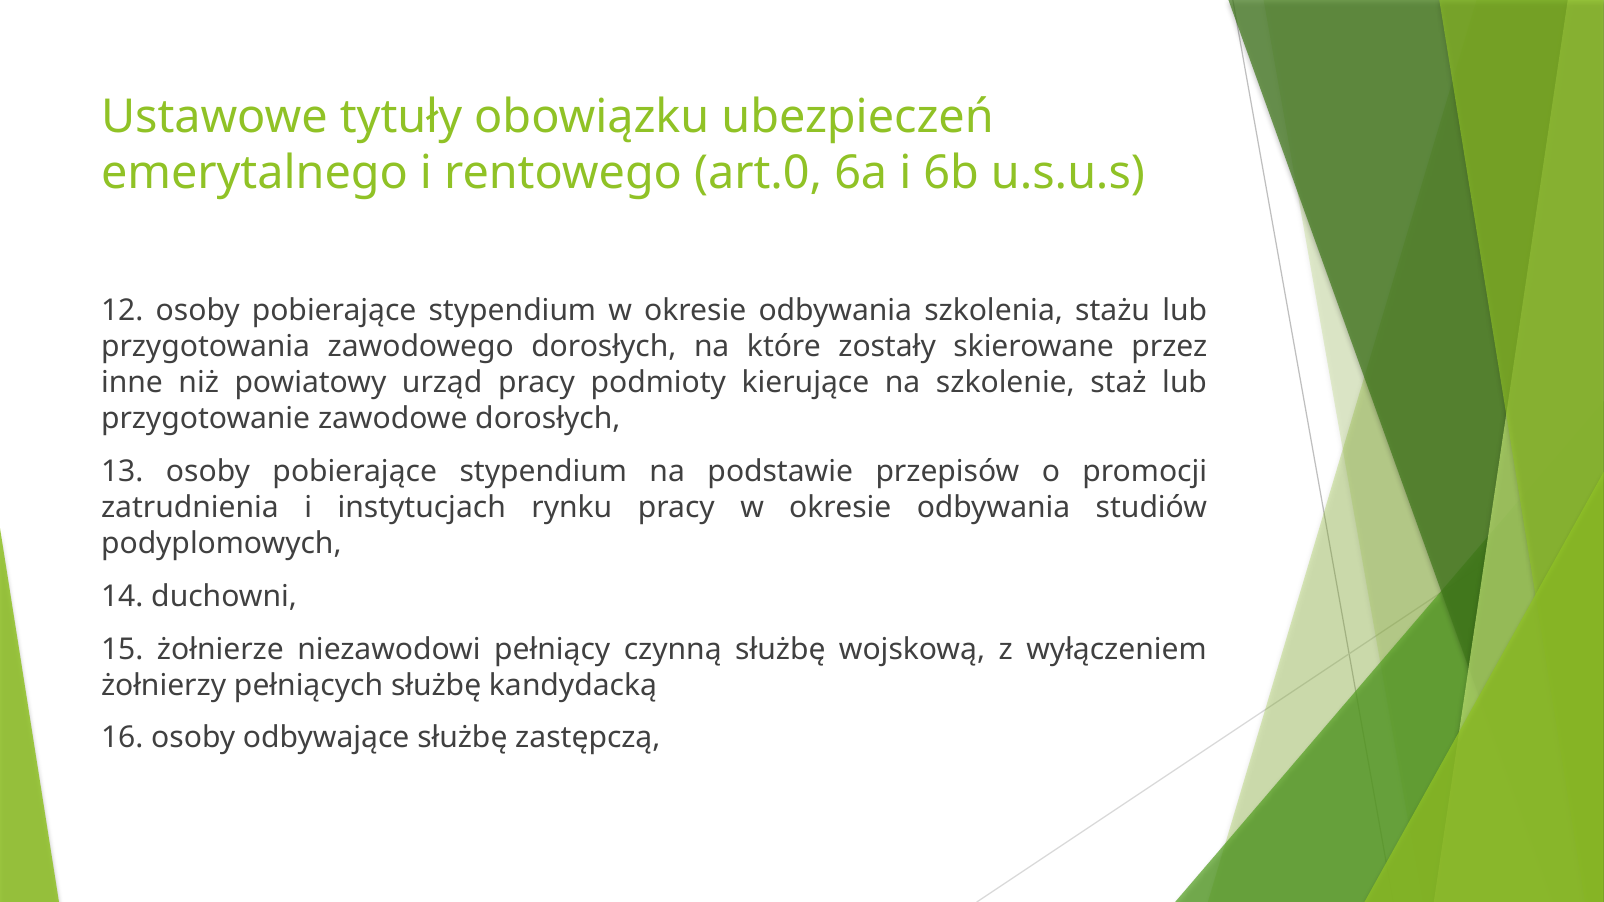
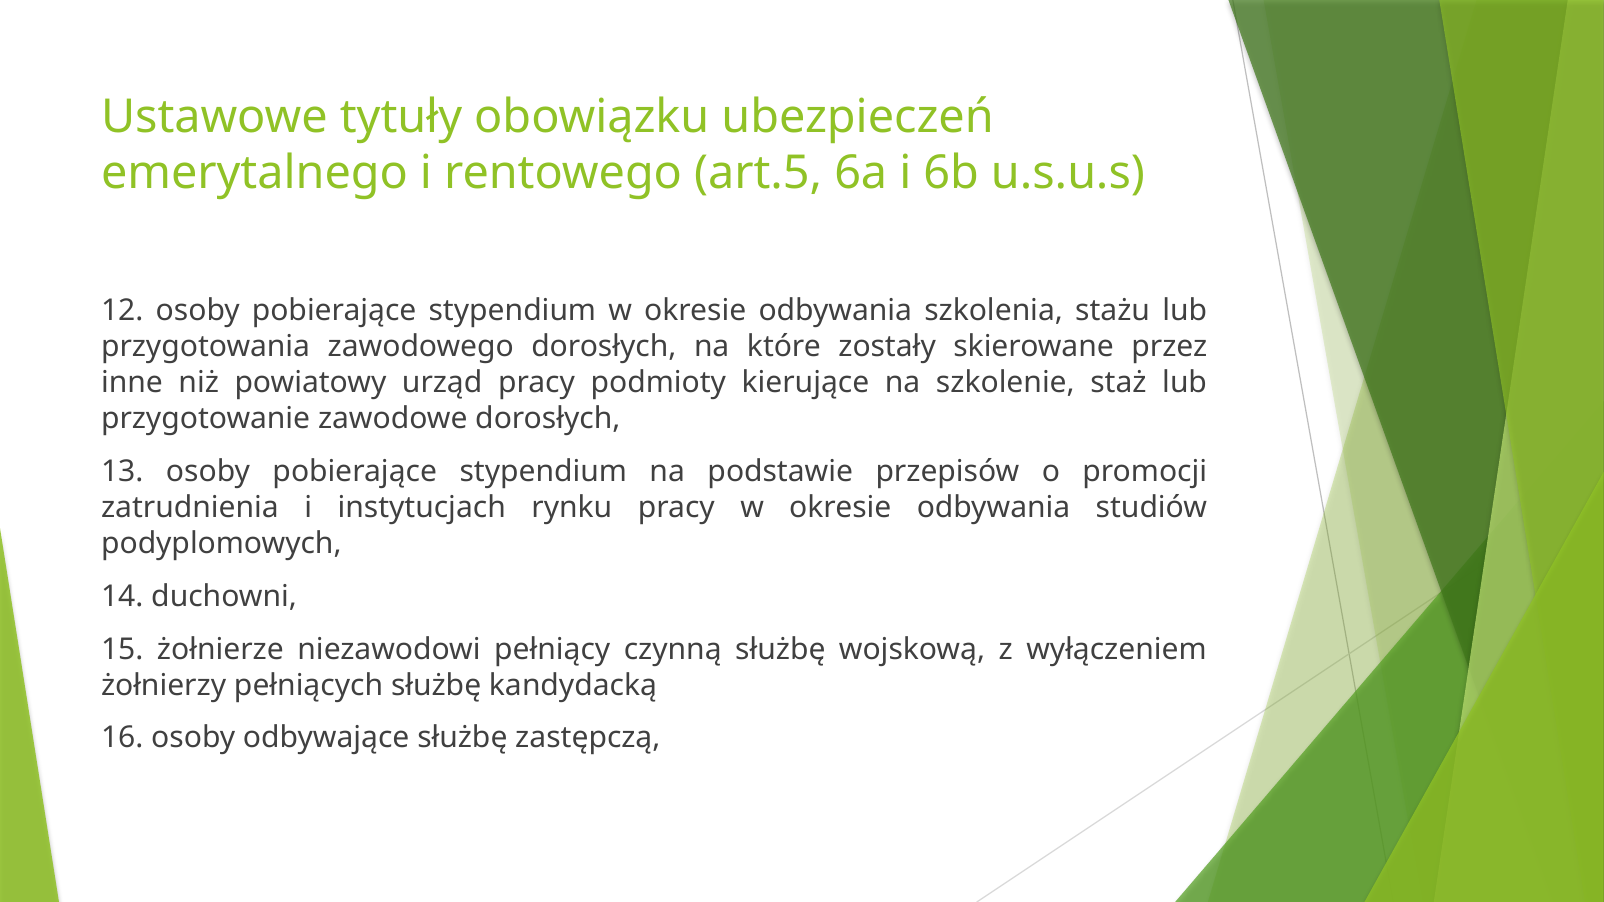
art.0: art.0 -> art.5
